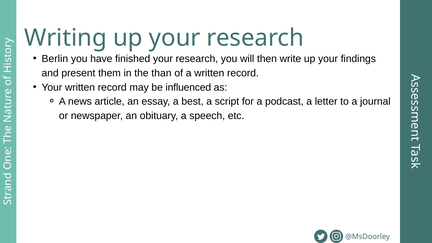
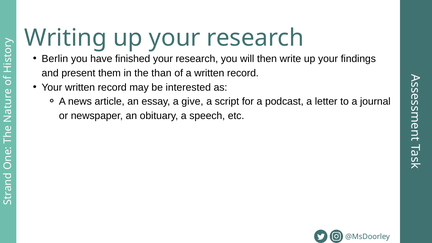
influenced: influenced -> interested
best: best -> give
